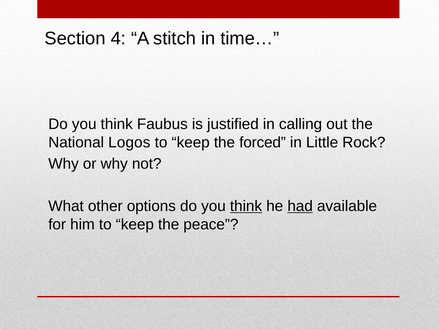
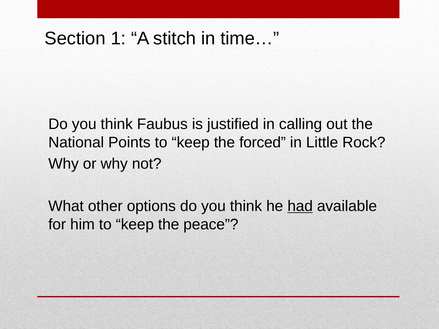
4: 4 -> 1
Logos: Logos -> Points
think at (246, 206) underline: present -> none
